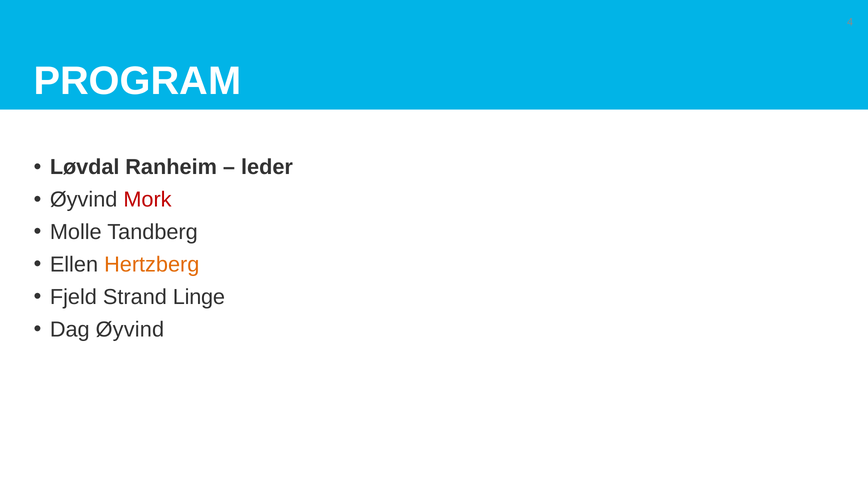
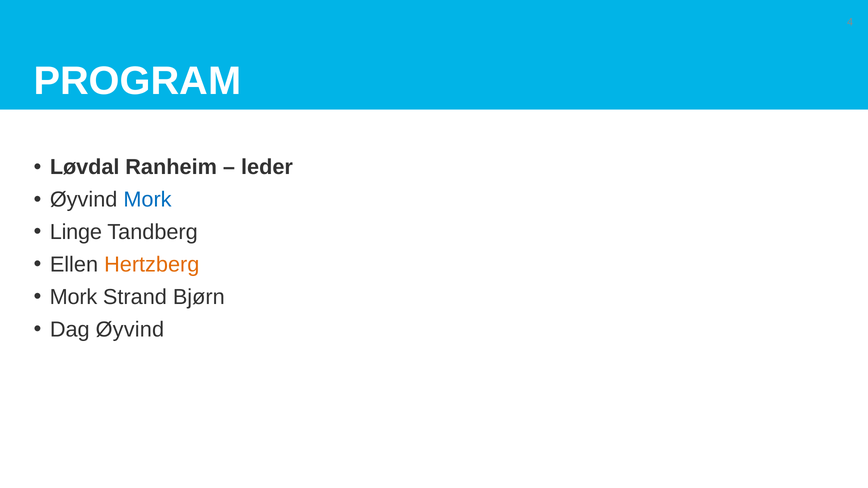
Mork at (148, 200) colour: red -> blue
Molle: Molle -> Linge
Fjeld at (73, 297): Fjeld -> Mork
Linge: Linge -> Bjørn
